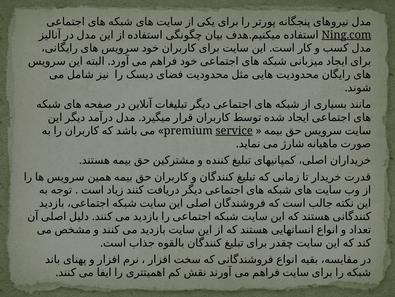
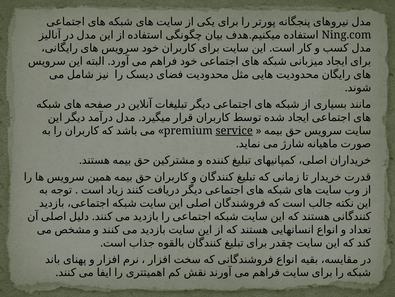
Ning.com underline: present -> none
